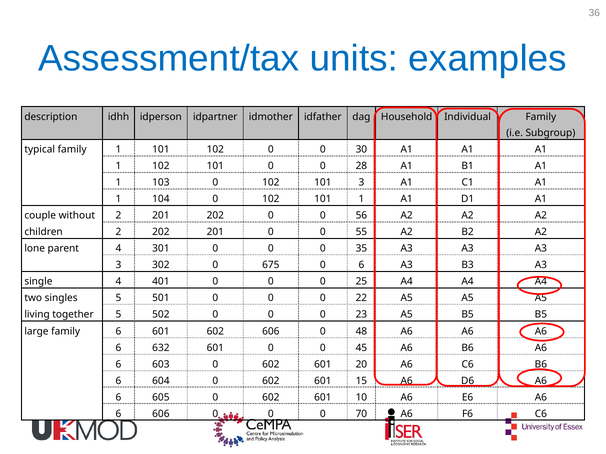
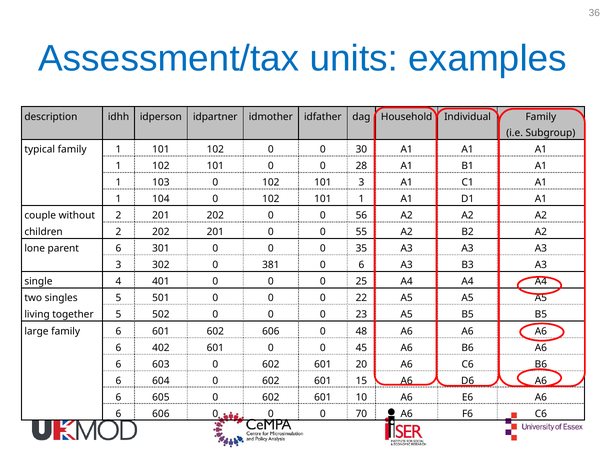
parent 4: 4 -> 6
675: 675 -> 381
632: 632 -> 402
